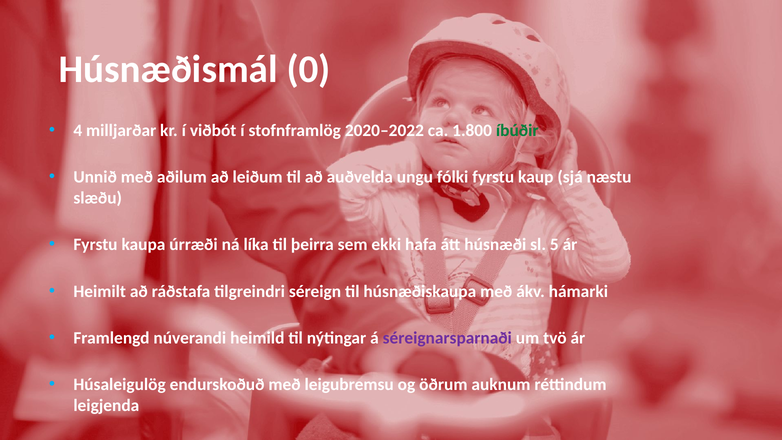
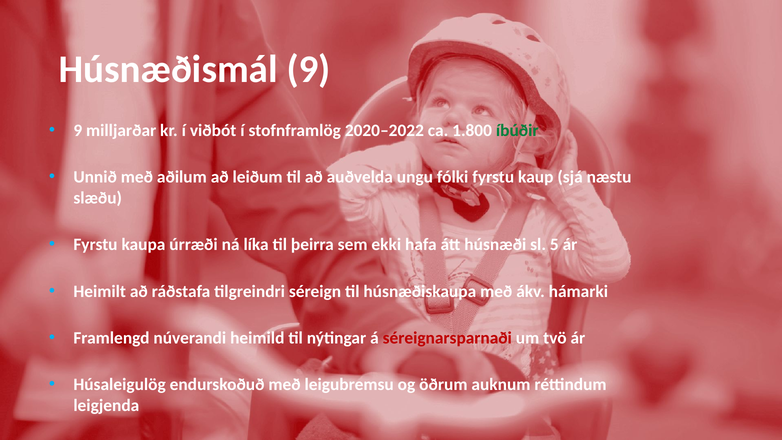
Húsnæðismál 0: 0 -> 9
4 at (78, 130): 4 -> 9
séreignarsparnaði colour: purple -> red
